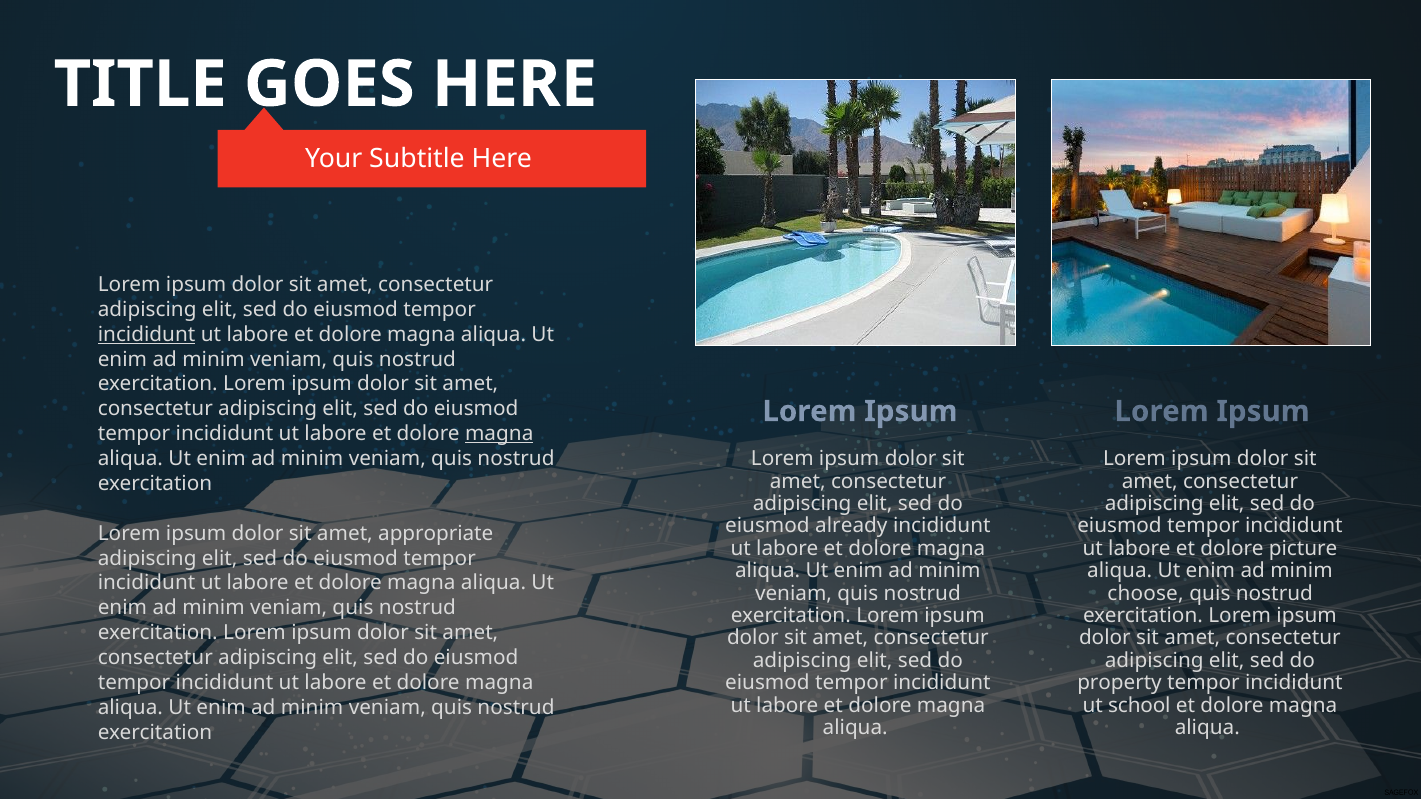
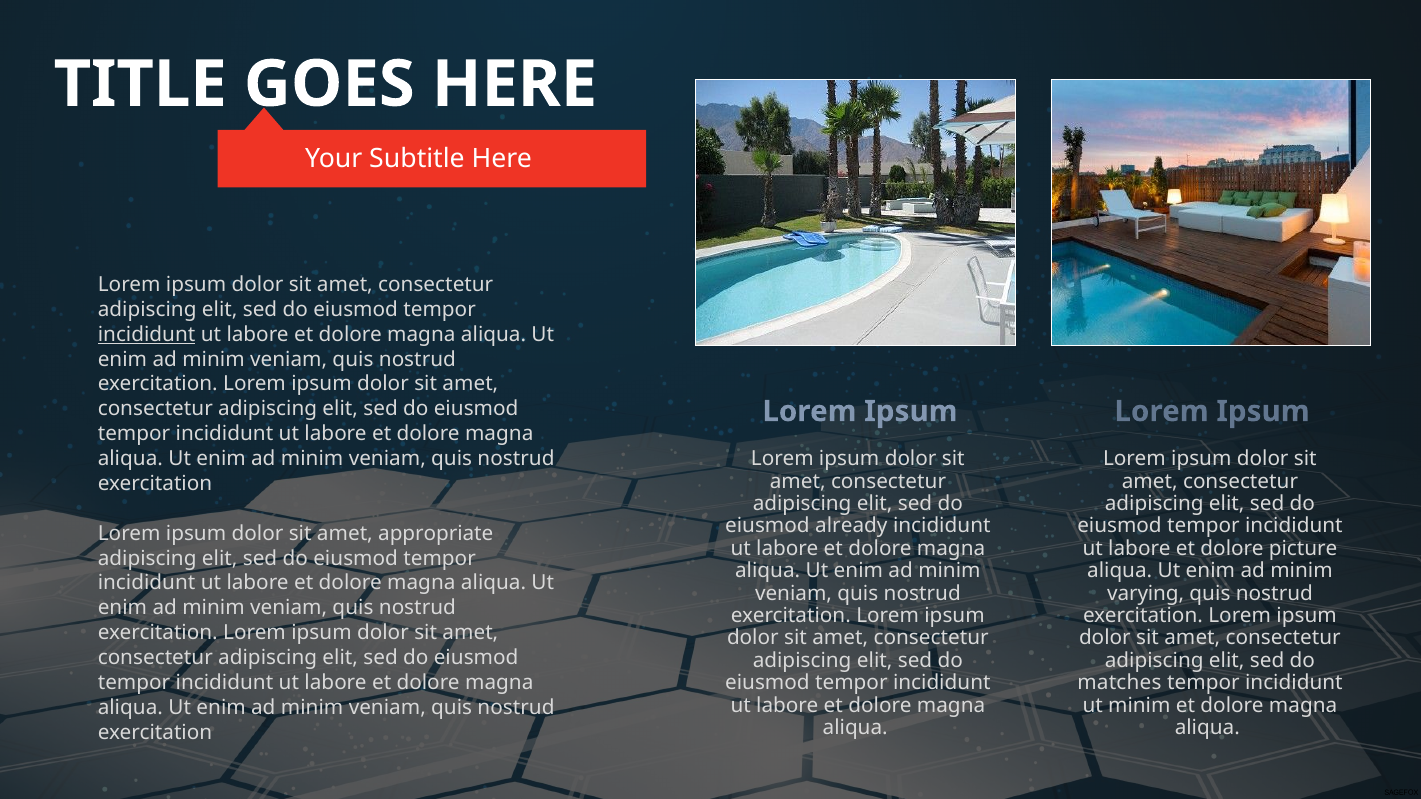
magna at (499, 434) underline: present -> none
choose: choose -> varying
property: property -> matches
ut school: school -> minim
